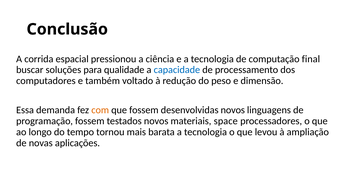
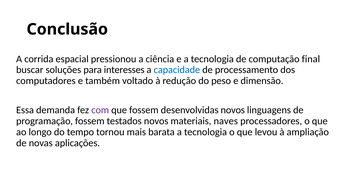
qualidade: qualidade -> interesses
com colour: orange -> purple
space: space -> naves
